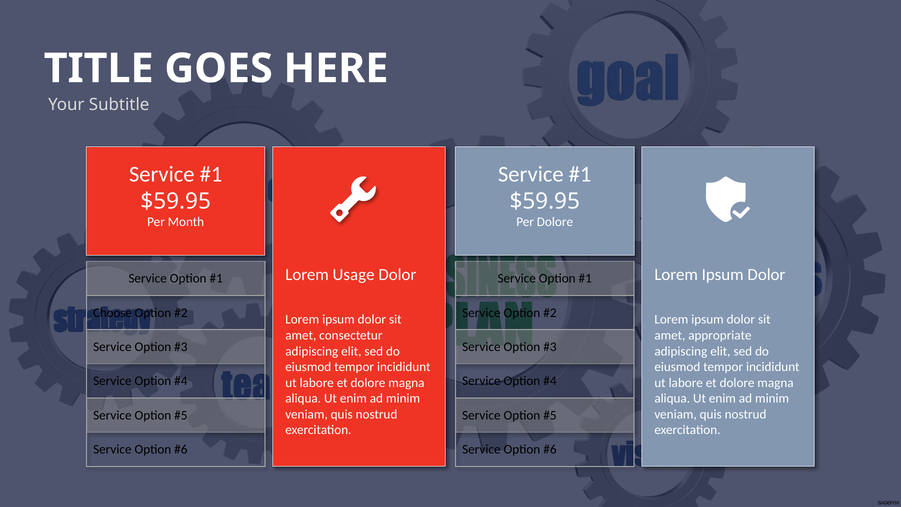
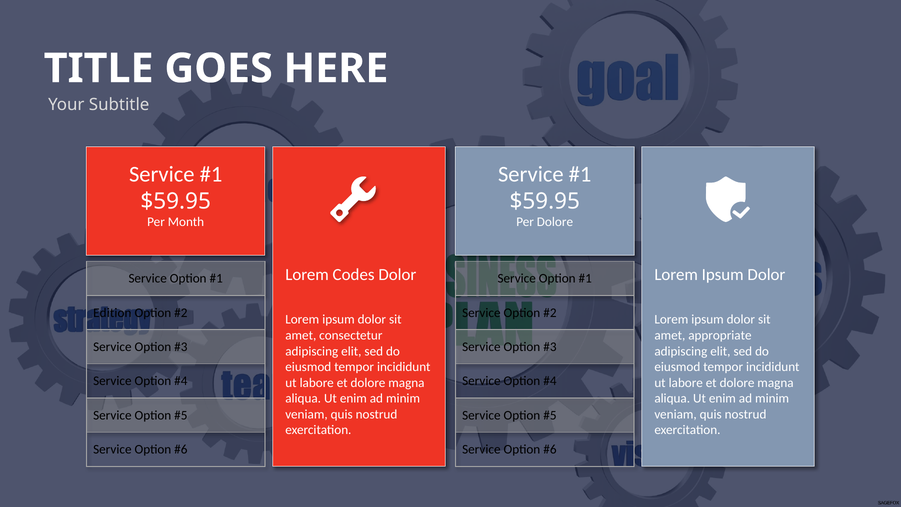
Usage: Usage -> Codes
Choose: Choose -> Edition
